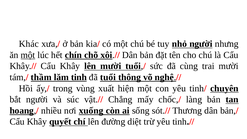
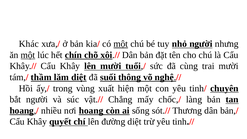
một at (121, 44) underline: none -> present
lăm tinh: tinh -> diệt
tuổi: tuổi -> suối
xuống: xuống -> hoang
